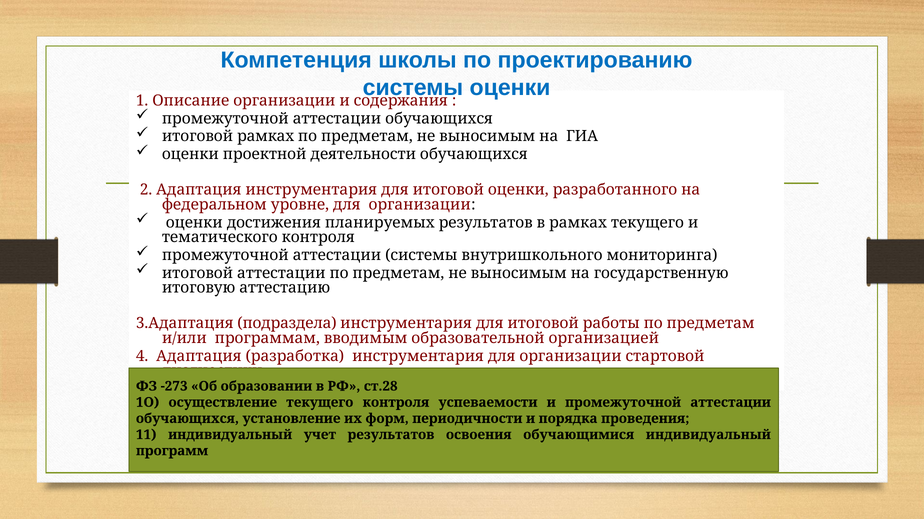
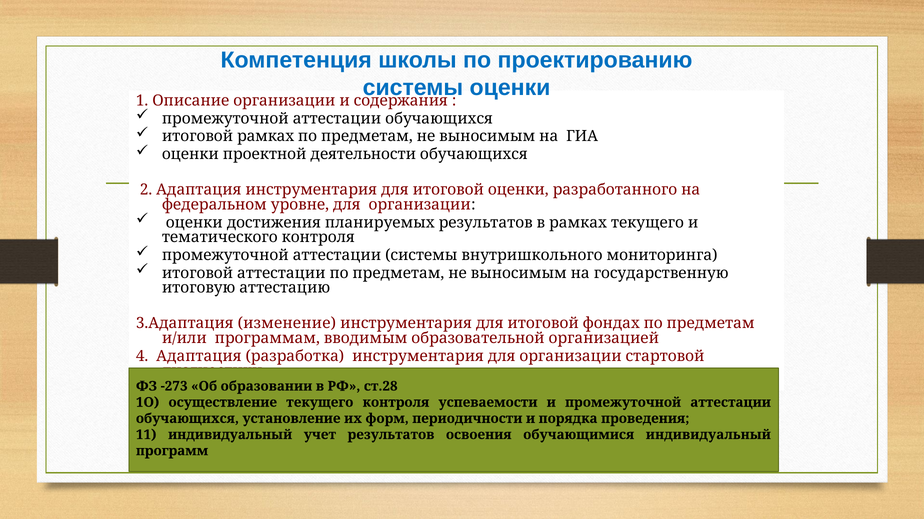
подраздела: подраздела -> изменение
работы: работы -> фондах
